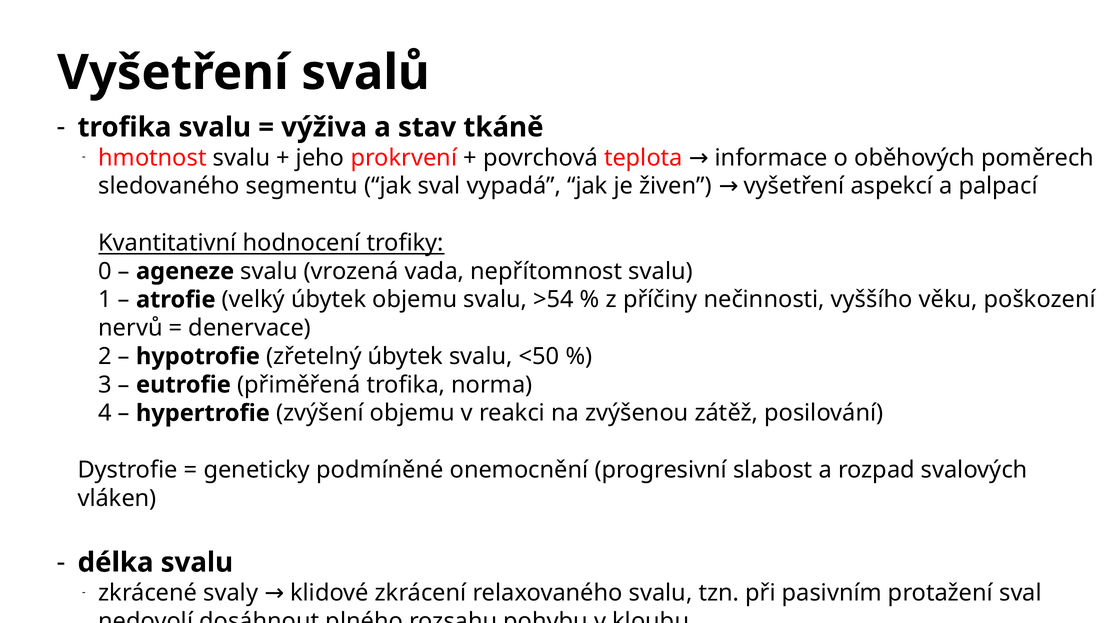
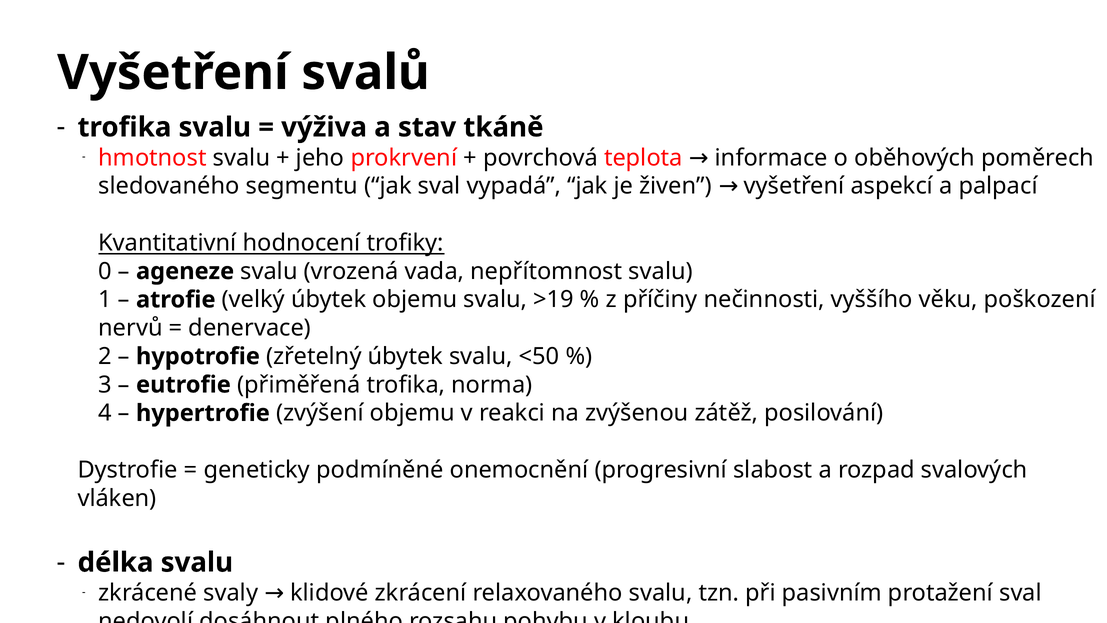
>54: >54 -> >19
